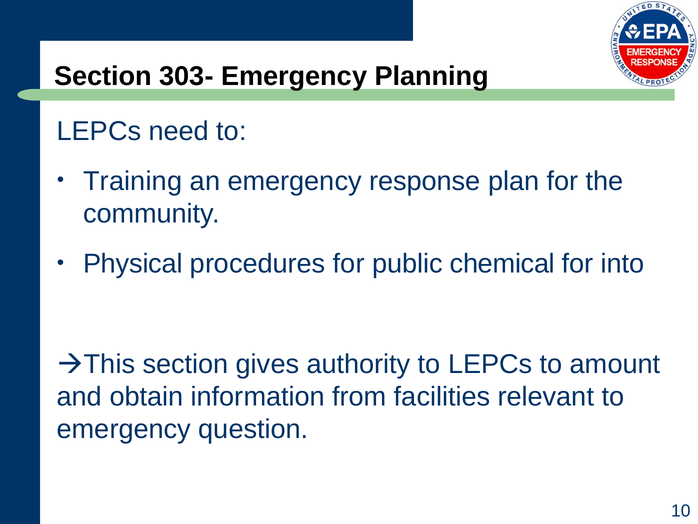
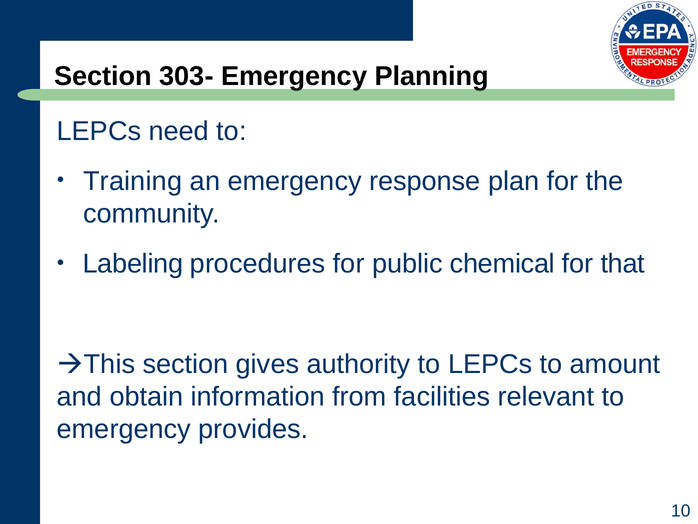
Physical: Physical -> Labeling
into: into -> that
question: question -> provides
